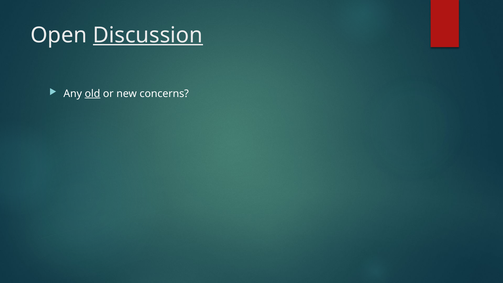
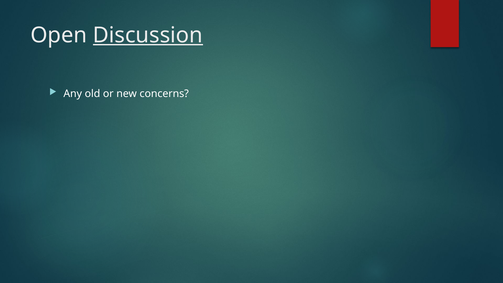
old underline: present -> none
